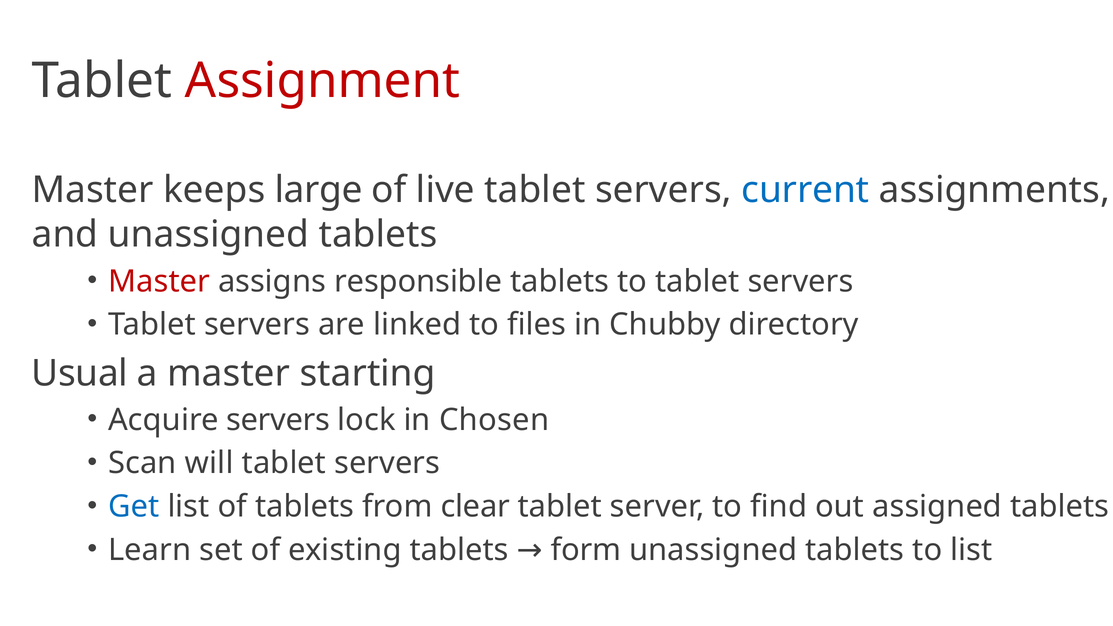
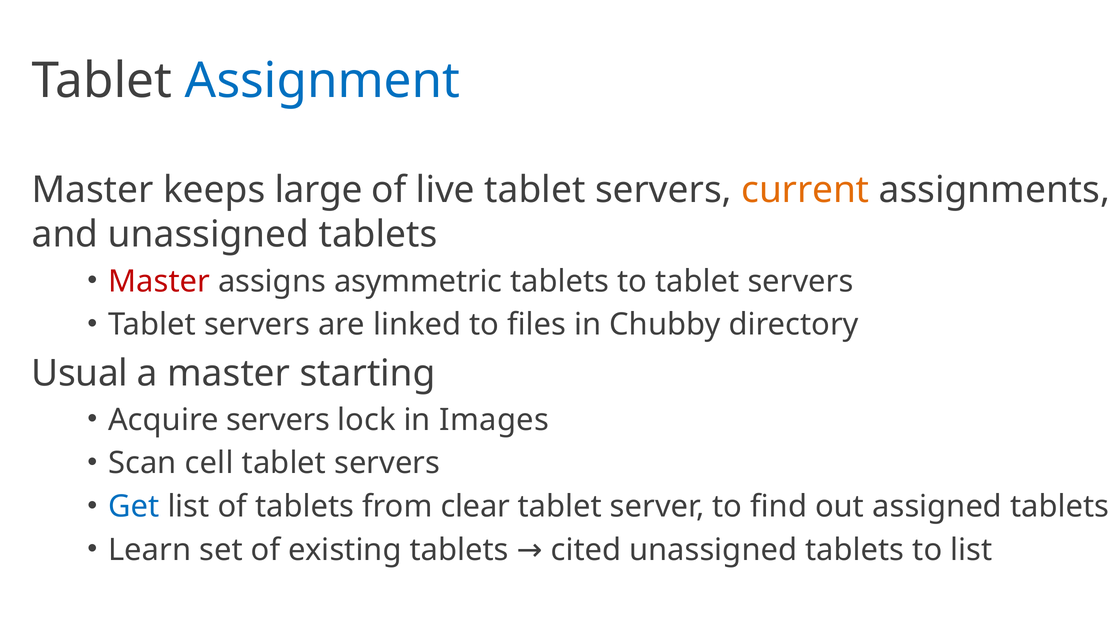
Assignment colour: red -> blue
current colour: blue -> orange
responsible: responsible -> asymmetric
Chosen: Chosen -> Images
will: will -> cell
form: form -> cited
